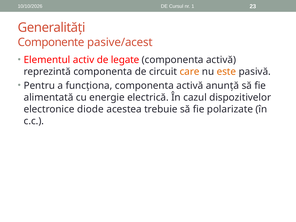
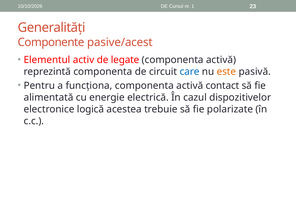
care colour: orange -> blue
anunță: anunță -> contact
diode: diode -> logică
